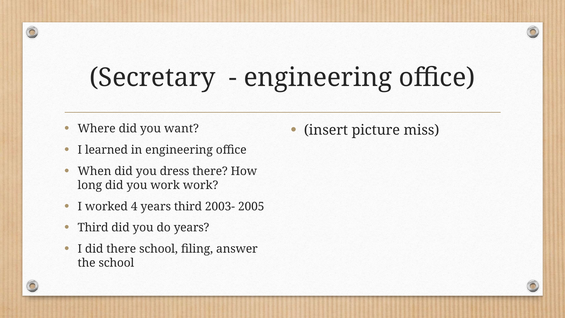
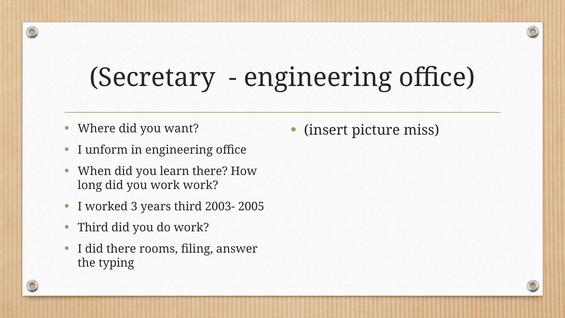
learned: learned -> unform
dress: dress -> learn
4: 4 -> 3
do years: years -> work
there school: school -> rooms
the school: school -> typing
